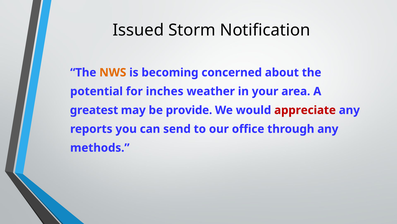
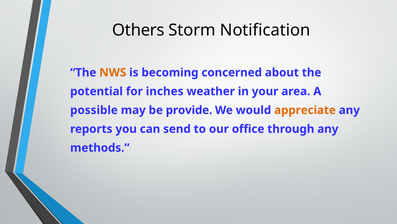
Issued: Issued -> Others
greatest: greatest -> possible
appreciate colour: red -> orange
